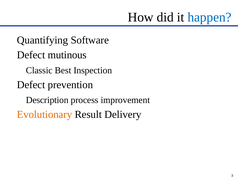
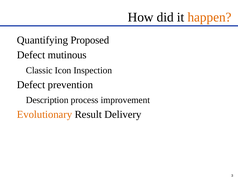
happen colour: blue -> orange
Software: Software -> Proposed
Best: Best -> Icon
